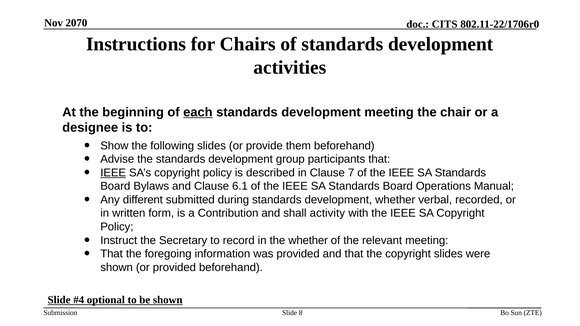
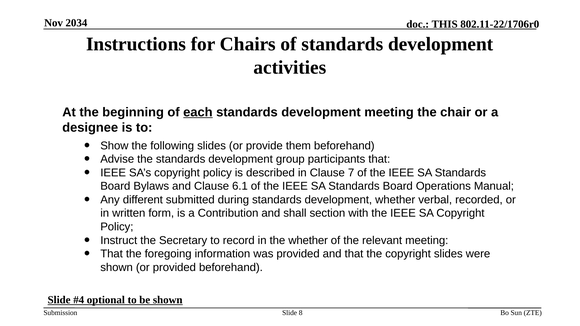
2070: 2070 -> 2034
CITS: CITS -> THIS
IEEE at (113, 173) underline: present -> none
activity: activity -> section
